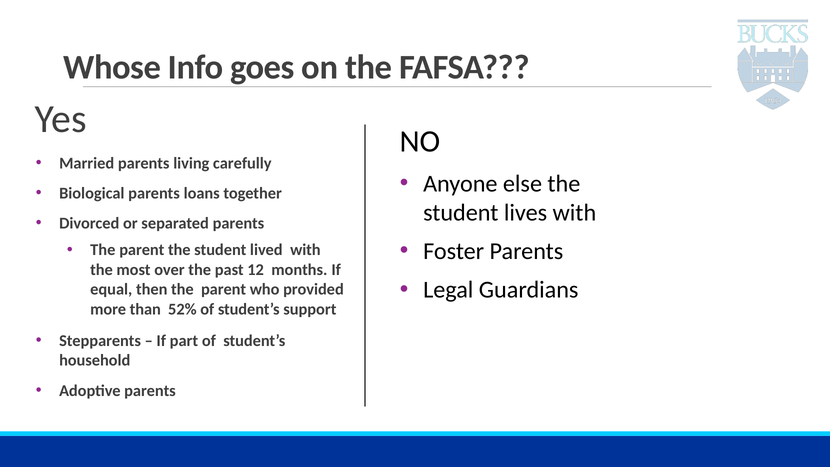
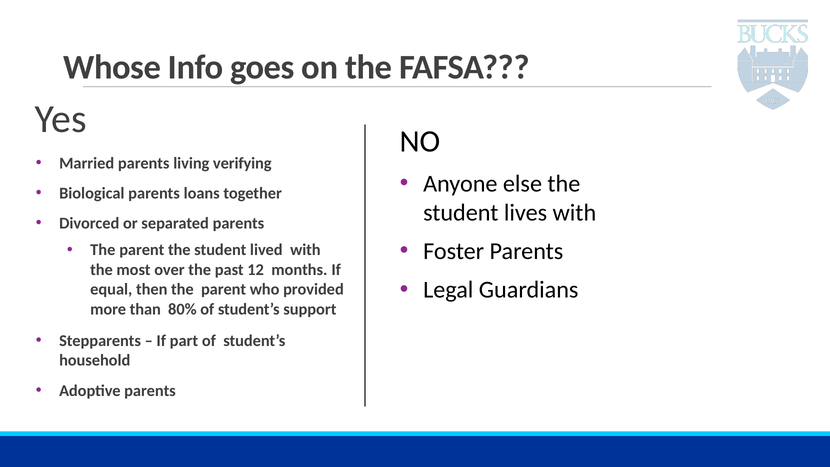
carefully: carefully -> verifying
52%: 52% -> 80%
